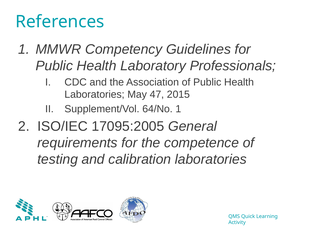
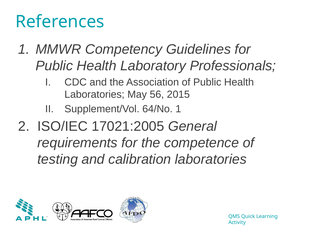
47: 47 -> 56
17095:2005: 17095:2005 -> 17021:2005
